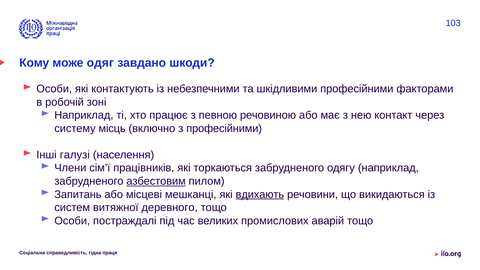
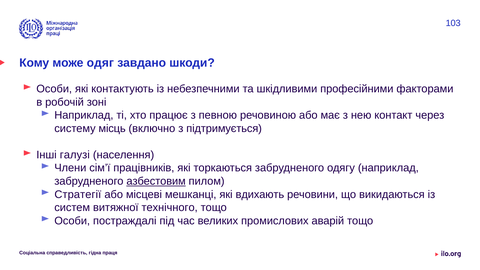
з професійними: професійними -> підтримується
Запитань: Запитань -> Стратегії
вдихають underline: present -> none
деревного: деревного -> технічного
